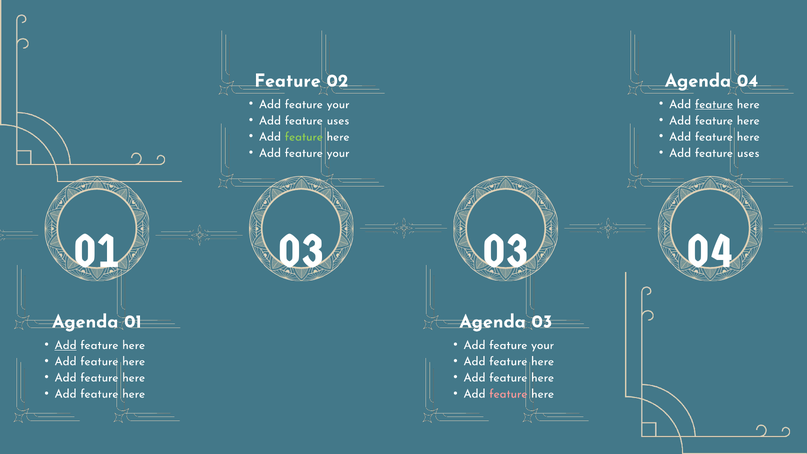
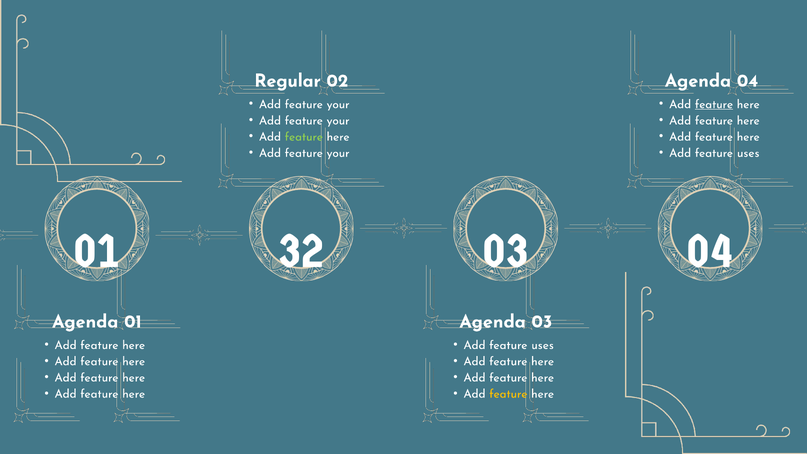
Feature at (288, 81): Feature -> Regular
uses at (338, 120): uses -> your
01 03: 03 -> 32
Add at (66, 345) underline: present -> none
your at (543, 345): your -> uses
feature at (508, 394) colour: pink -> yellow
